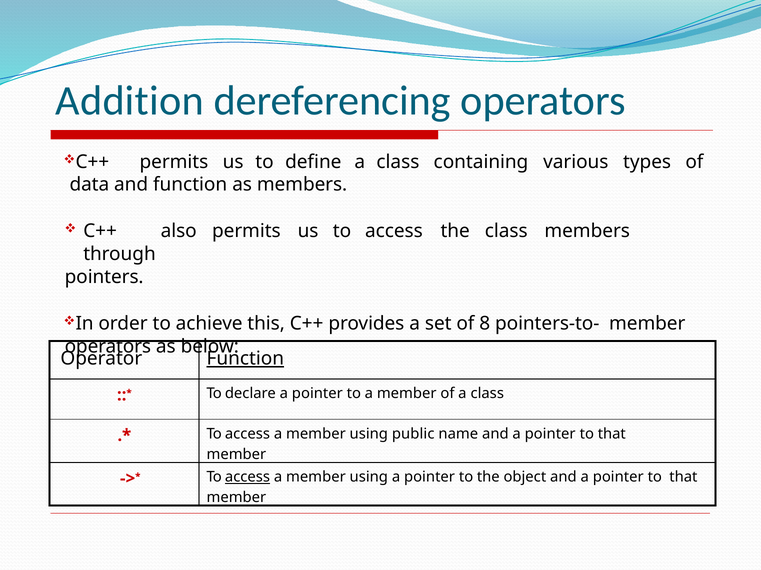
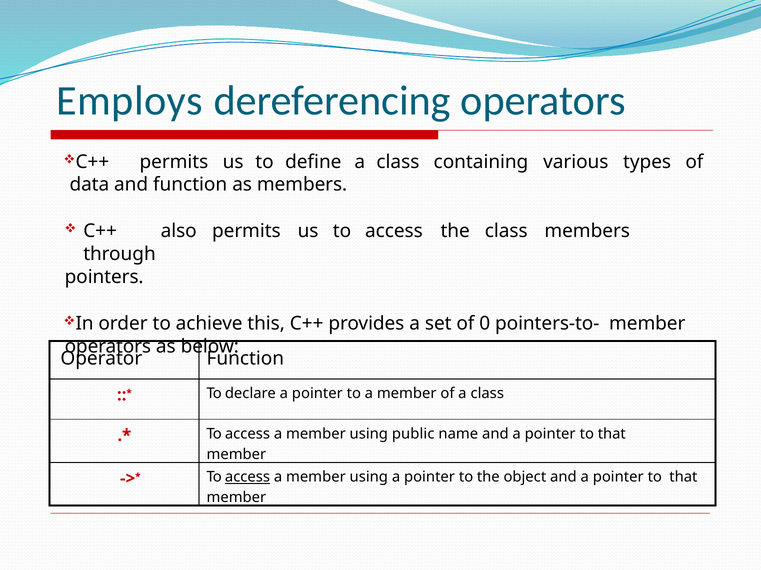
Addition: Addition -> Employs
8: 8 -> 0
Function at (245, 359) underline: present -> none
